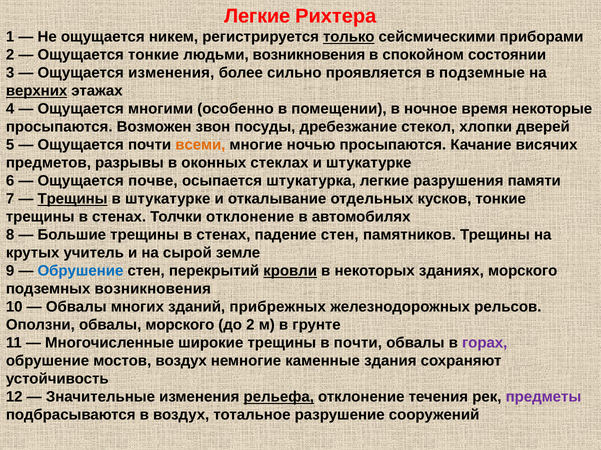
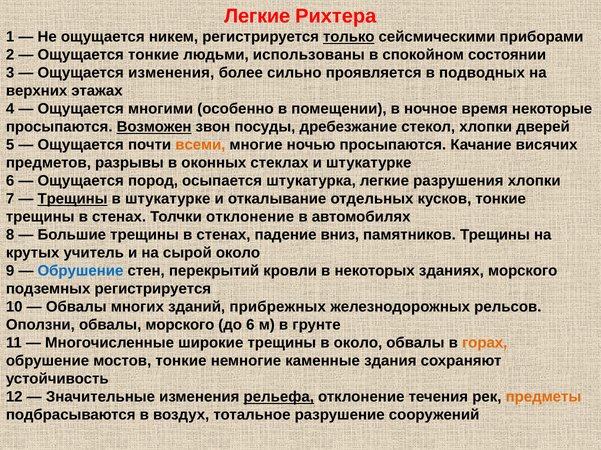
людьми возникновения: возникновения -> использованы
подземные: подземные -> подводных
верхних underline: present -> none
Возможен underline: none -> present
почве: почве -> пород
разрушения памяти: памяти -> хлопки
падение стен: стен -> вниз
сырой земле: земле -> около
кровли underline: present -> none
подземных возникновения: возникновения -> регистрируется
до 2: 2 -> 6
в почти: почти -> около
горах colour: purple -> orange
мостов воздух: воздух -> тонкие
предметы colour: purple -> orange
